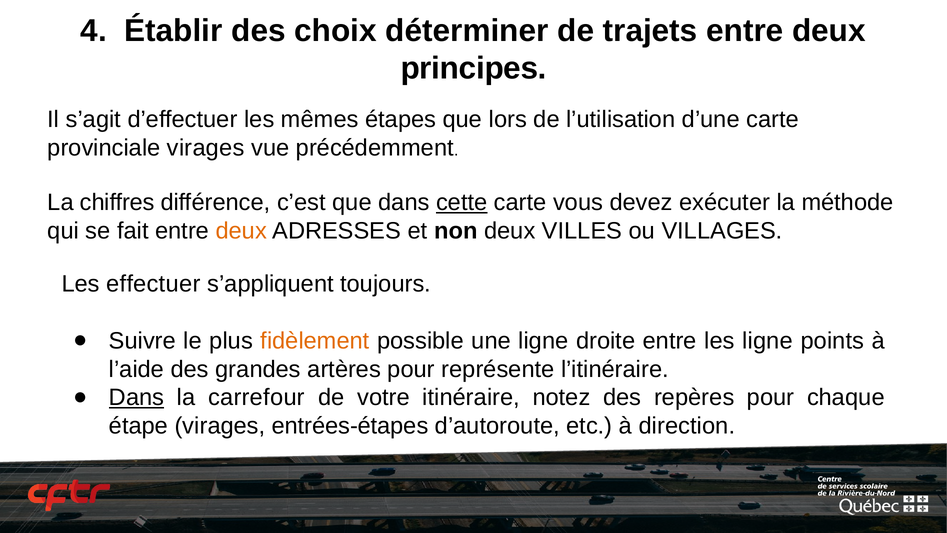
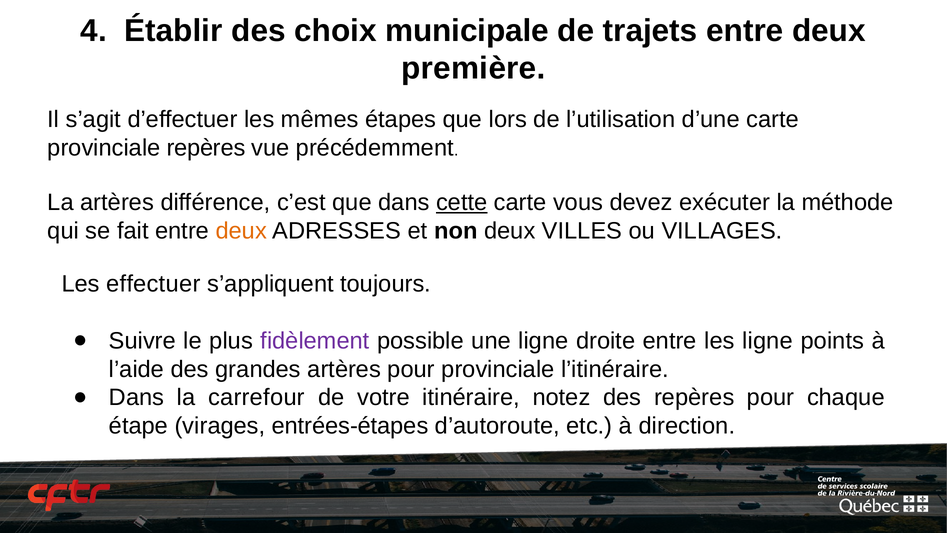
déterminer: déterminer -> municipale
principes: principes -> première
provinciale virages: virages -> repères
La chiffres: chiffres -> artères
fidèlement colour: orange -> purple
pour représente: représente -> provinciale
Dans at (137, 397) underline: present -> none
